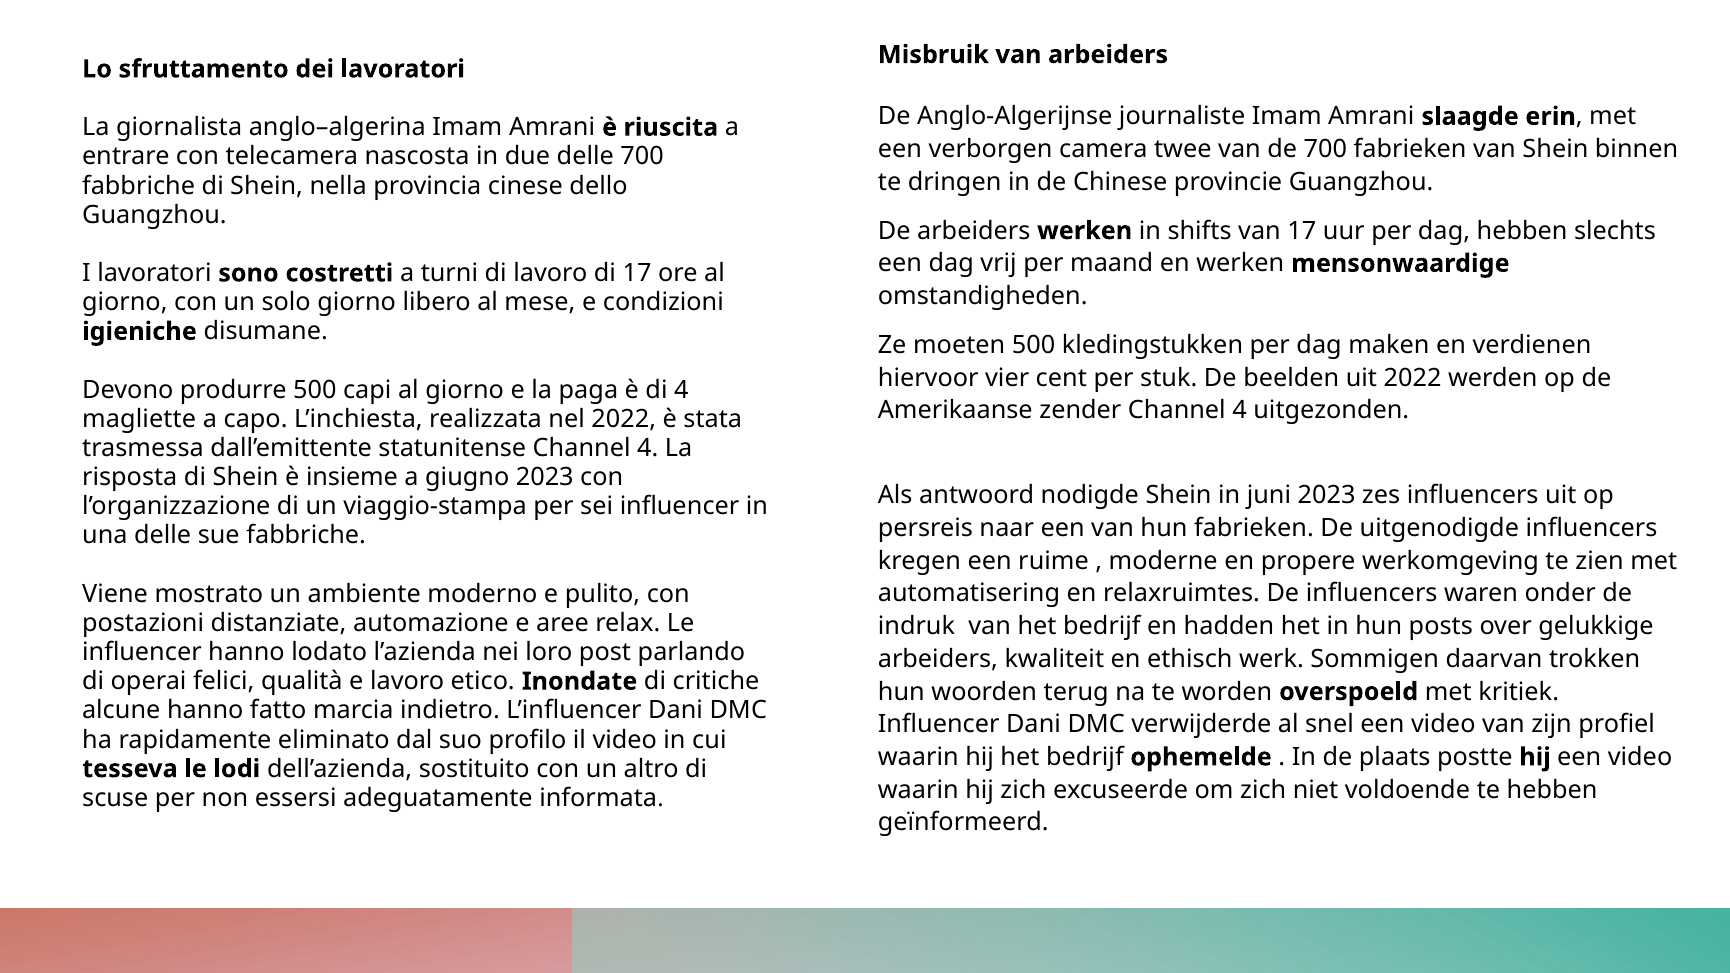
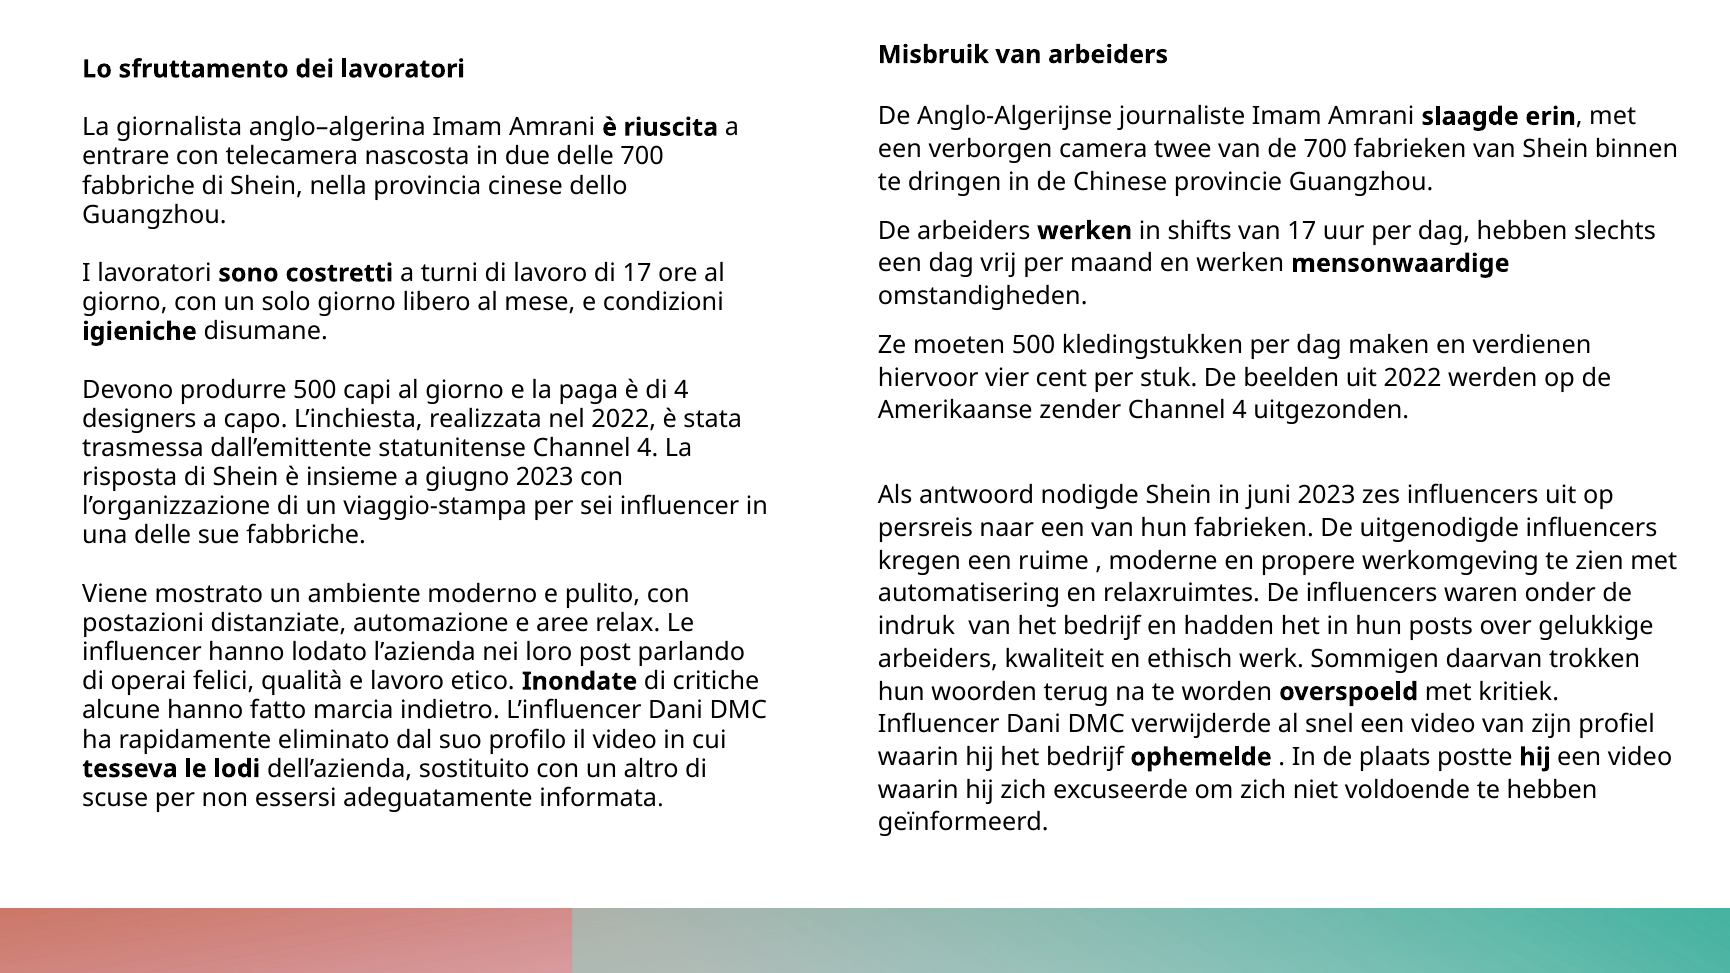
magliette: magliette -> designers
